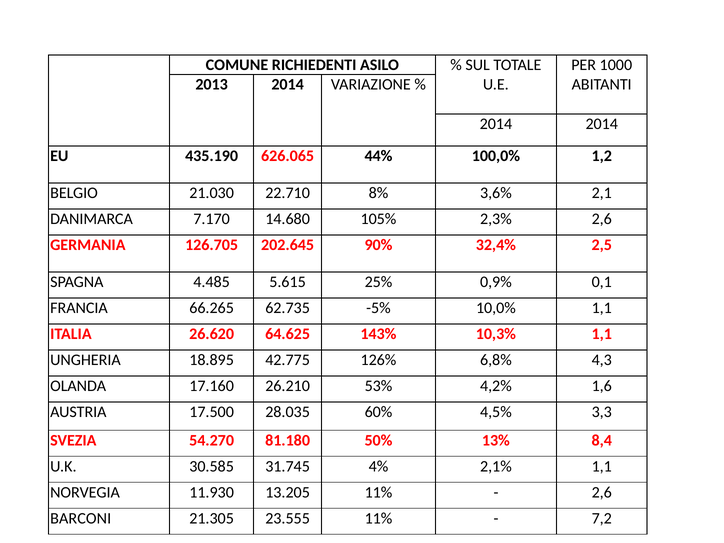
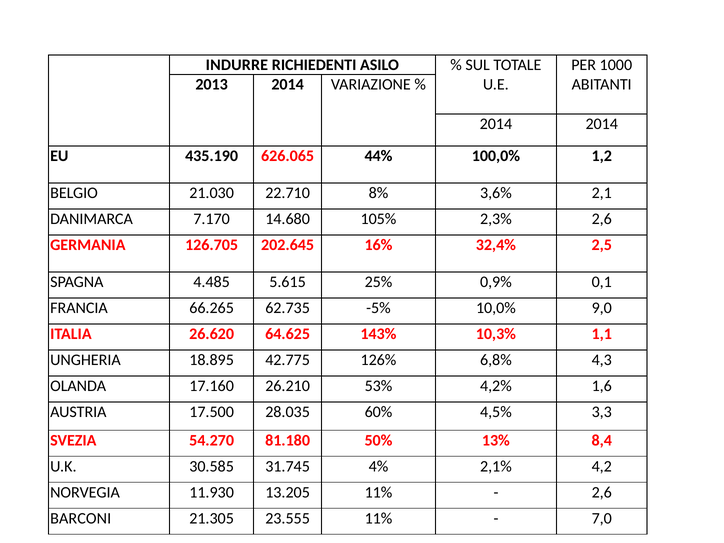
COMUNE: COMUNE -> INDURRE
90%: 90% -> 16%
10,0% 1,1: 1,1 -> 9,0
2,1% 1,1: 1,1 -> 4,2
7,2: 7,2 -> 7,0
